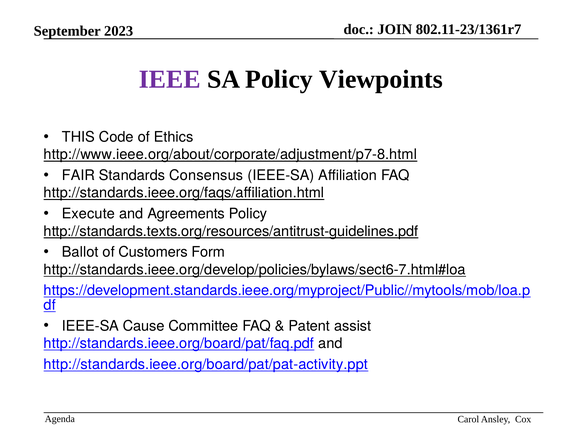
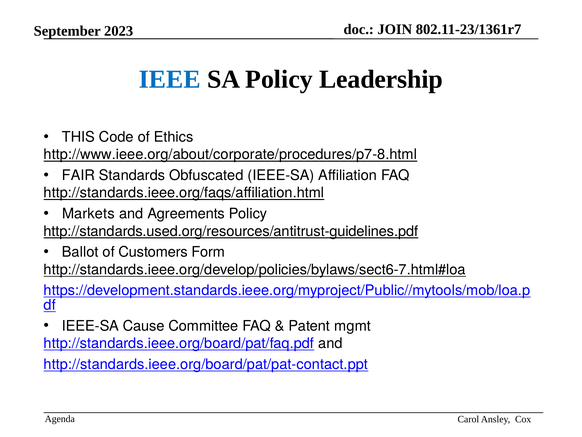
IEEE colour: purple -> blue
Viewpoints: Viewpoints -> Leadership
http://www.ieee.org/about/corporate/adjustment/p7-8.html: http://www.ieee.org/about/corporate/adjustment/p7-8.html -> http://www.ieee.org/about/corporate/procedures/p7-8.html
Consensus: Consensus -> Obfuscated
Execute: Execute -> Markets
http://standards.texts.org/resources/antitrust-guidelines.pdf: http://standards.texts.org/resources/antitrust-guidelines.pdf -> http://standards.used.org/resources/antitrust-guidelines.pdf
assist: assist -> mgmt
http://standards.ieee.org/board/pat/pat-activity.ppt: http://standards.ieee.org/board/pat/pat-activity.ppt -> http://standards.ieee.org/board/pat/pat-contact.ppt
